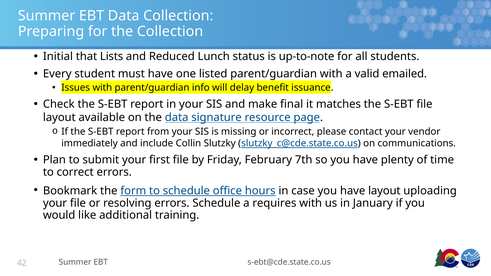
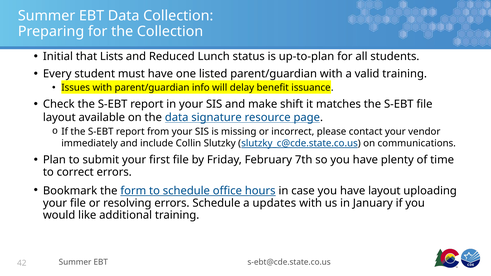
up-to-note: up-to-note -> up-to-plan
valid emailed: emailed -> training
final: final -> shift
requires: requires -> updates
